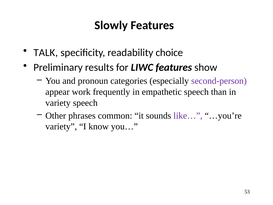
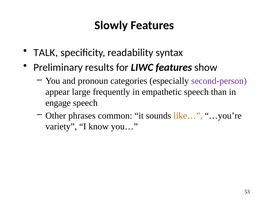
choice: choice -> syntax
work: work -> large
variety at (58, 103): variety -> engage
like… colour: purple -> orange
